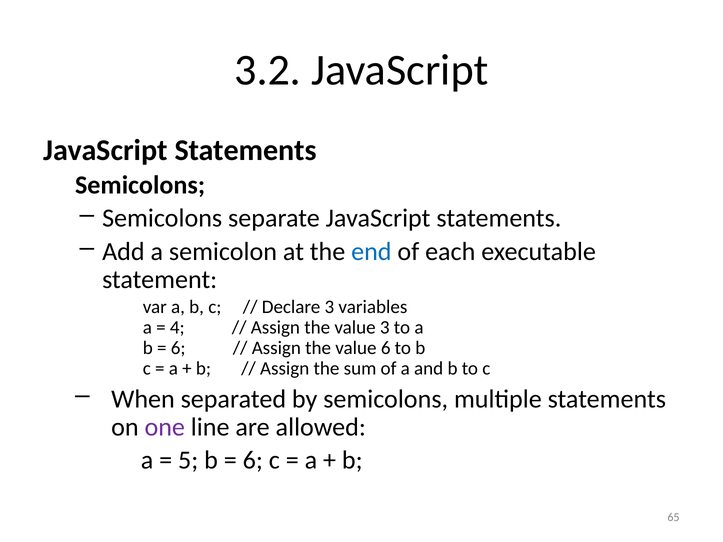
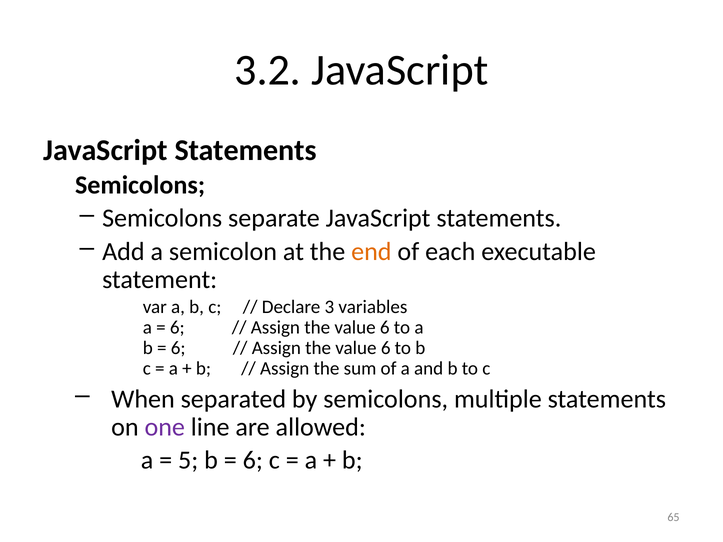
end colour: blue -> orange
4 at (177, 328): 4 -> 6
3 at (385, 328): 3 -> 6
